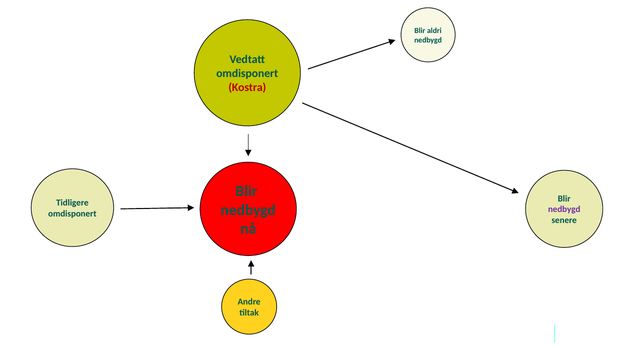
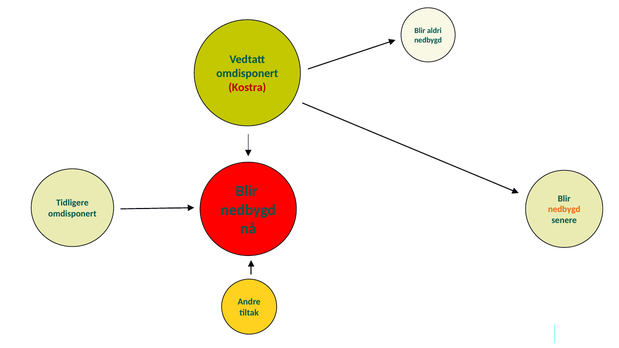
nedbygd at (564, 210) colour: purple -> orange
